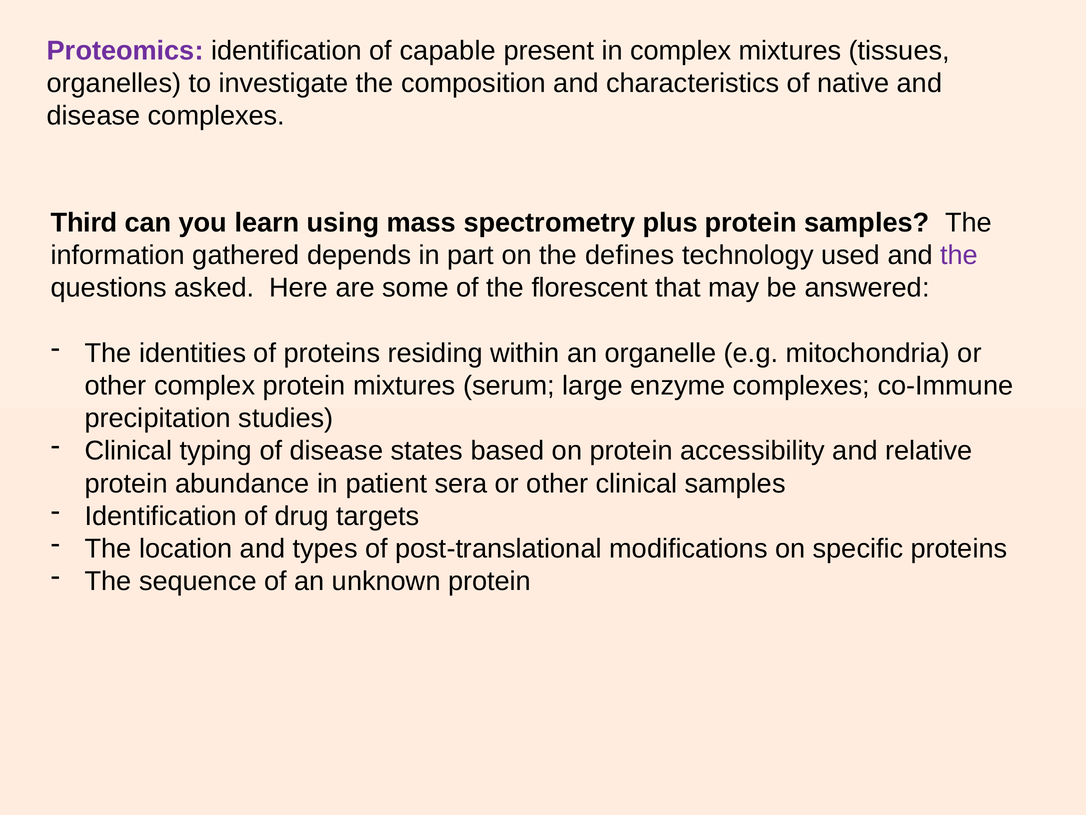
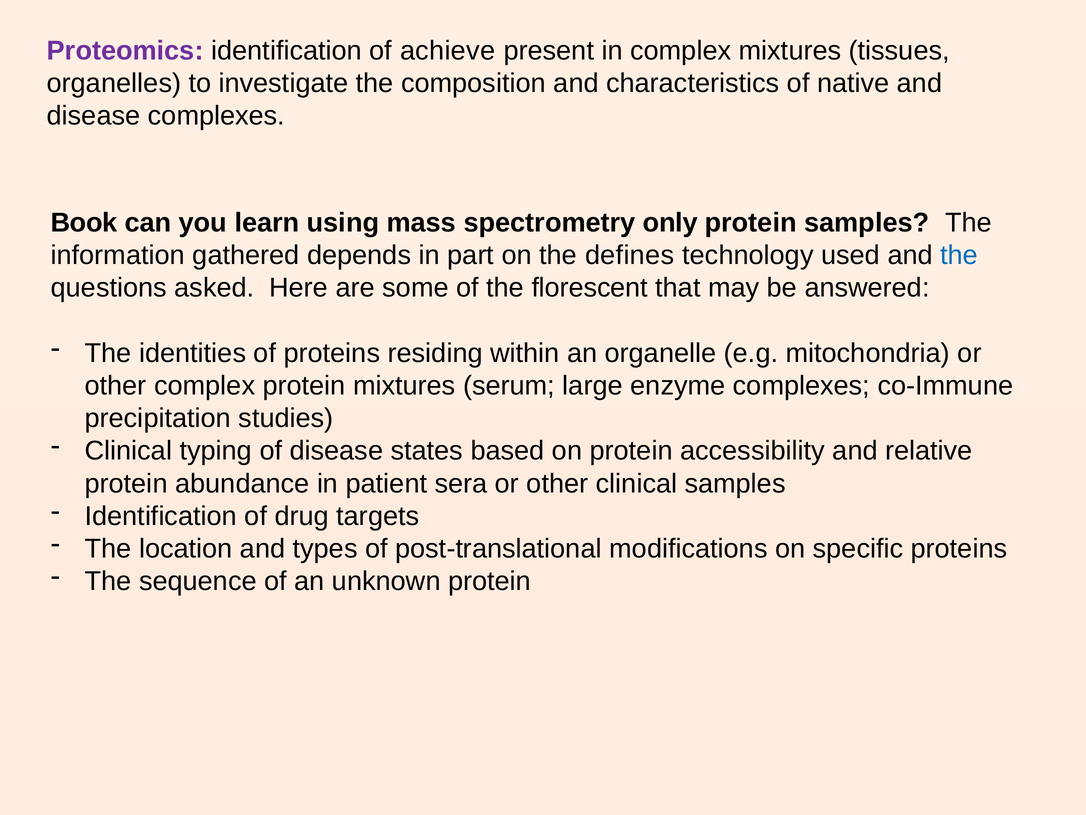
capable: capable -> achieve
Third: Third -> Book
plus: plus -> only
the at (959, 255) colour: purple -> blue
